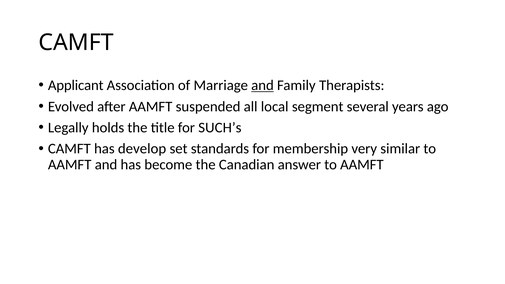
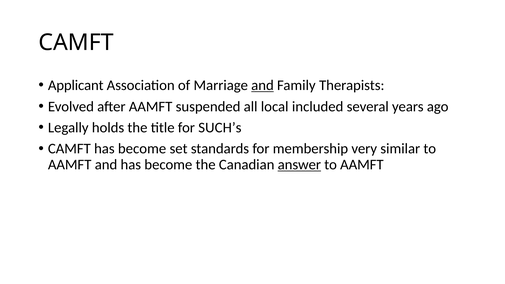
segment: segment -> included
CAMFT has develop: develop -> become
answer underline: none -> present
